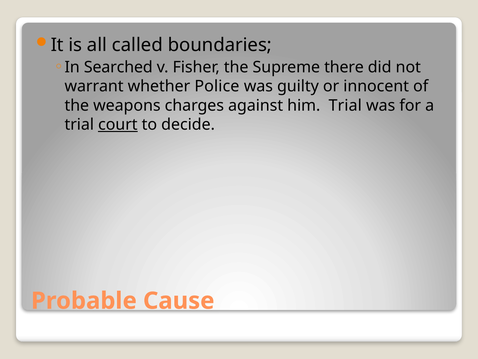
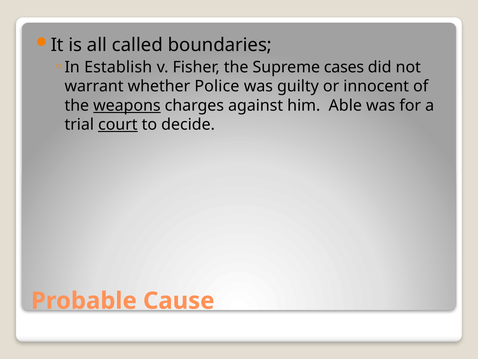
Searched: Searched -> Establish
there: there -> cases
weapons underline: none -> present
him Trial: Trial -> Able
